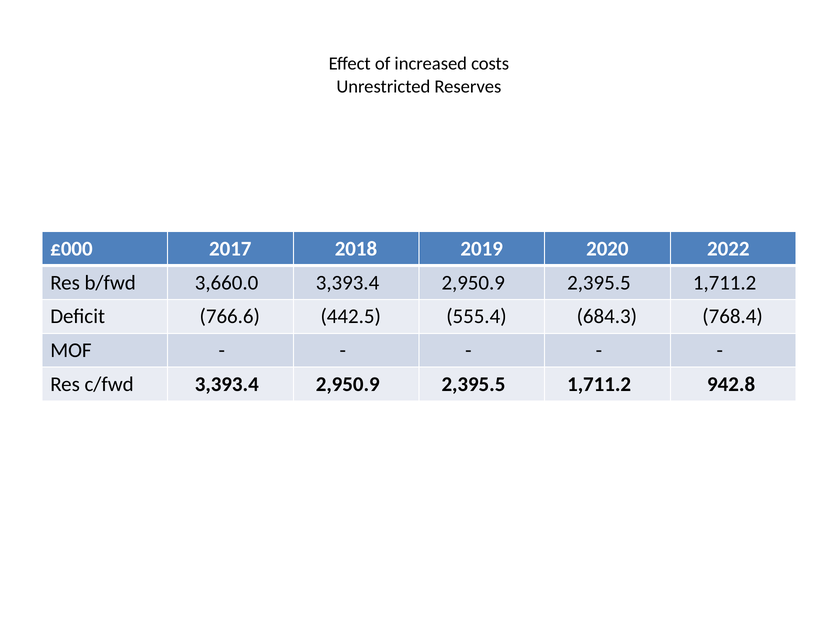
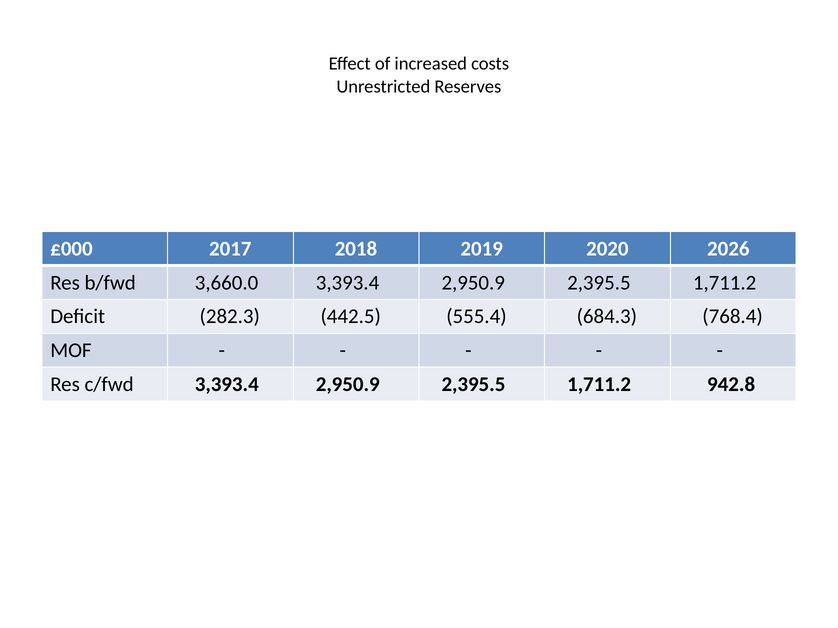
2022: 2022 -> 2026
766.6: 766.6 -> 282.3
